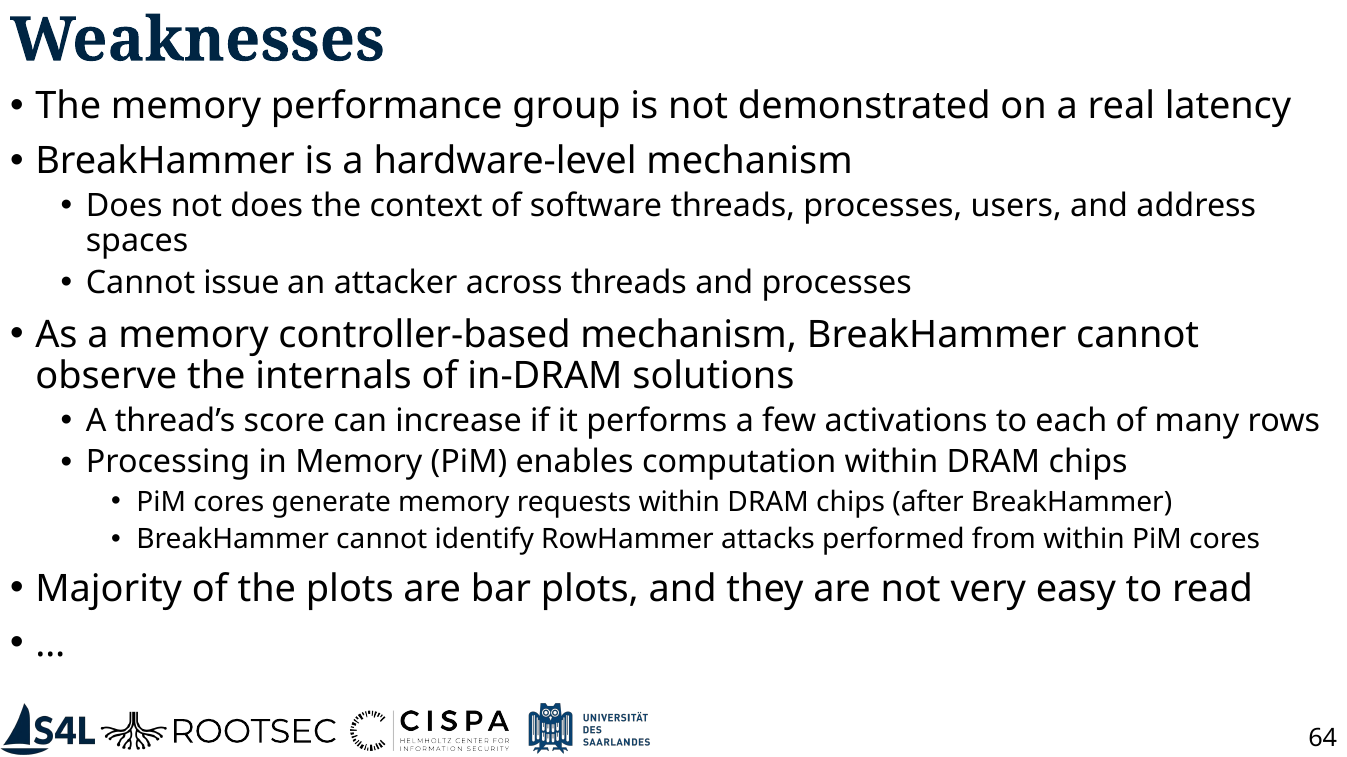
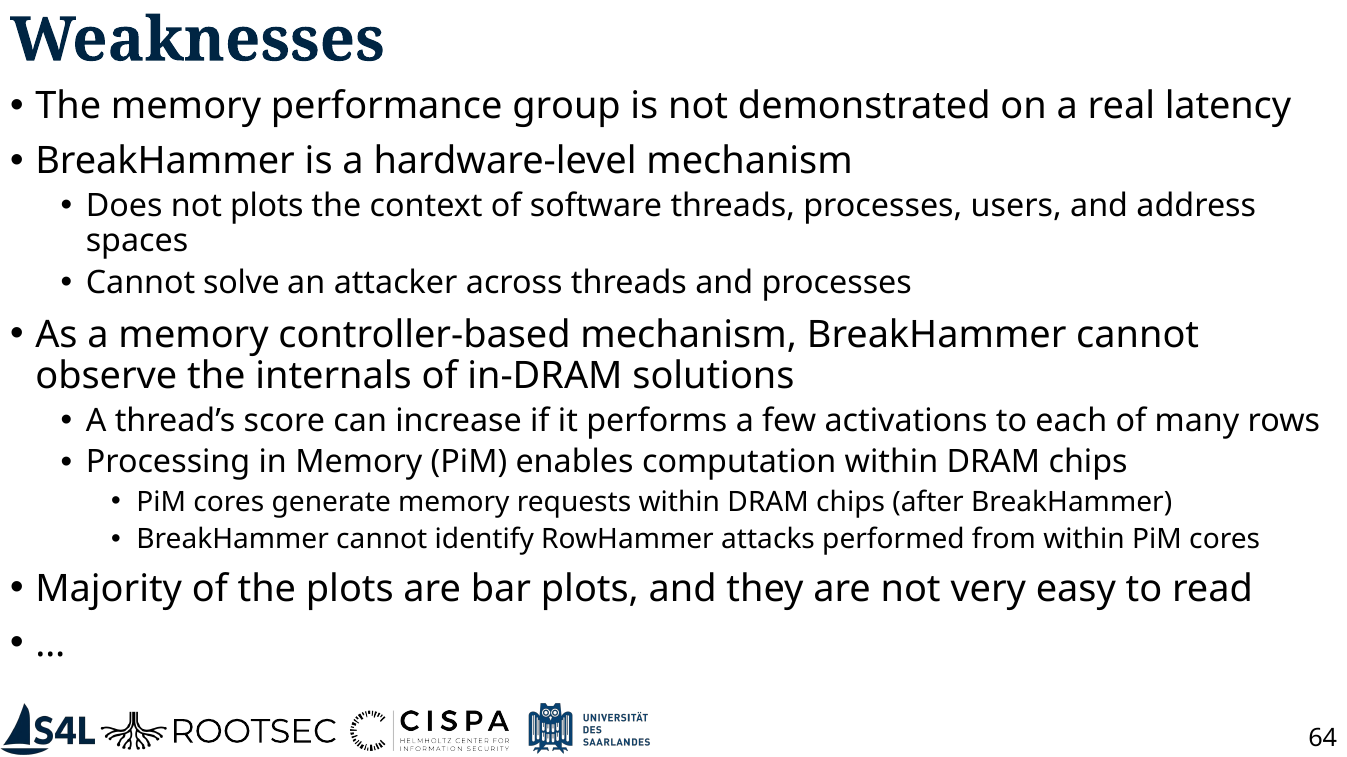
not does: does -> plots
issue: issue -> solve
